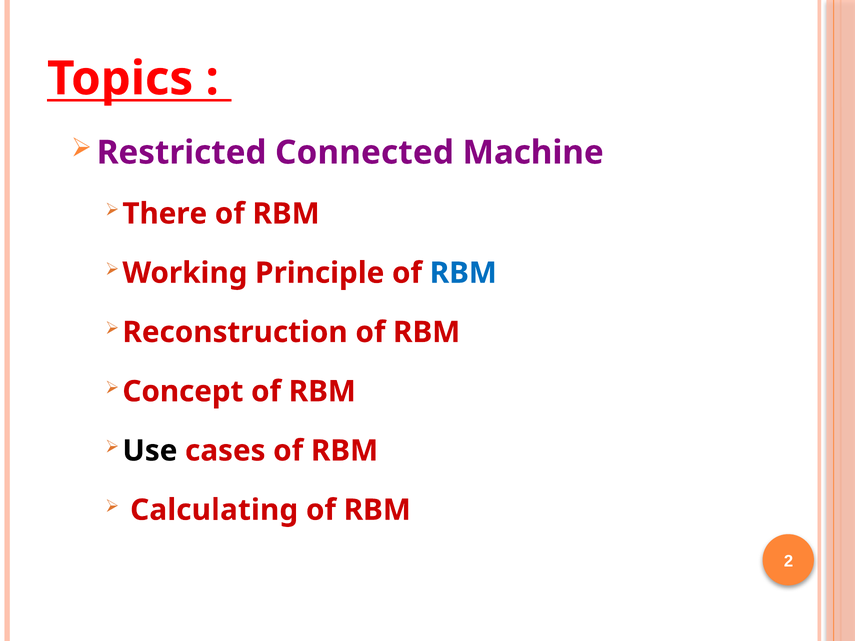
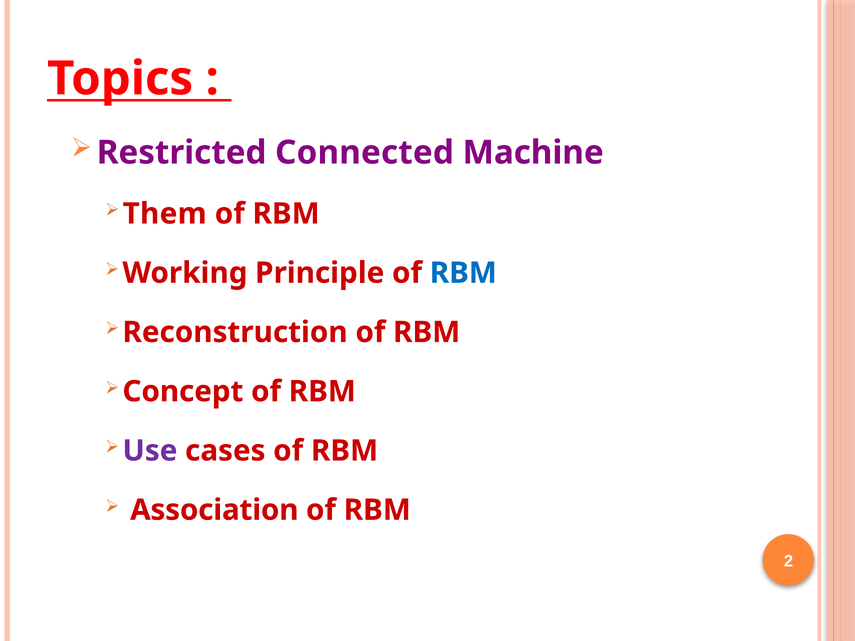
There: There -> Them
Use colour: black -> purple
Calculating: Calculating -> Association
